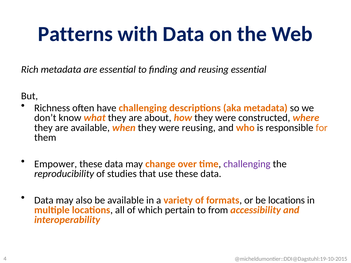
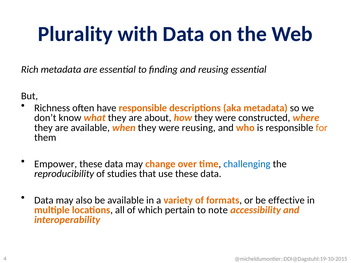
Patterns: Patterns -> Plurality
have challenging: challenging -> responsible
challenging at (247, 164) colour: purple -> blue
be locations: locations -> effective
from: from -> note
